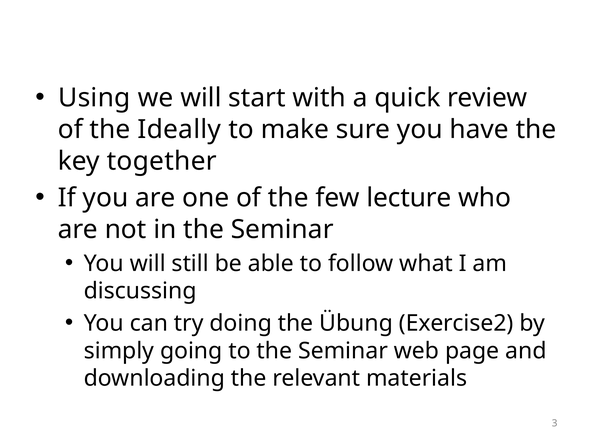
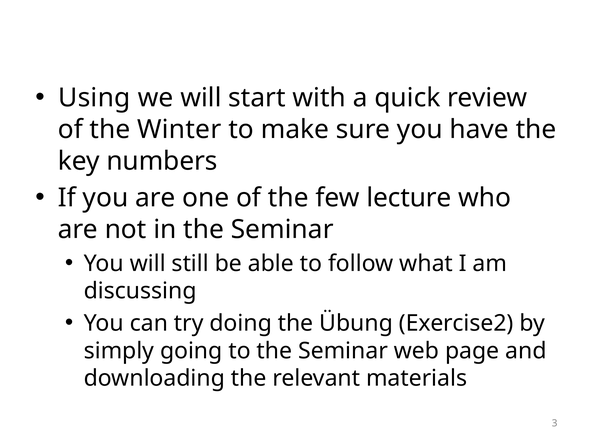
Ideally: Ideally -> Winter
together: together -> numbers
